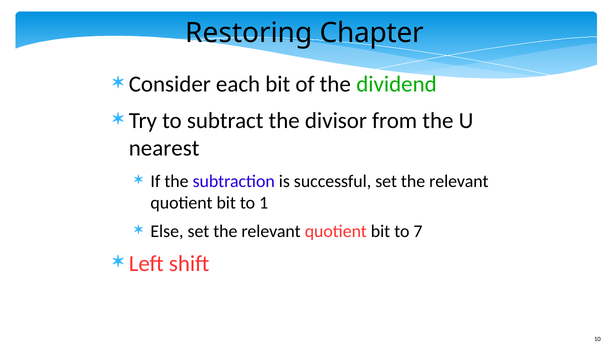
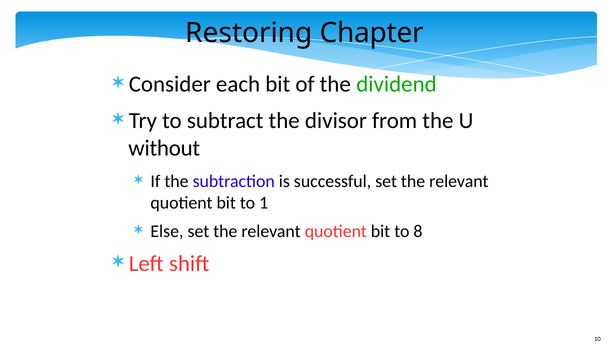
nearest: nearest -> without
7: 7 -> 8
